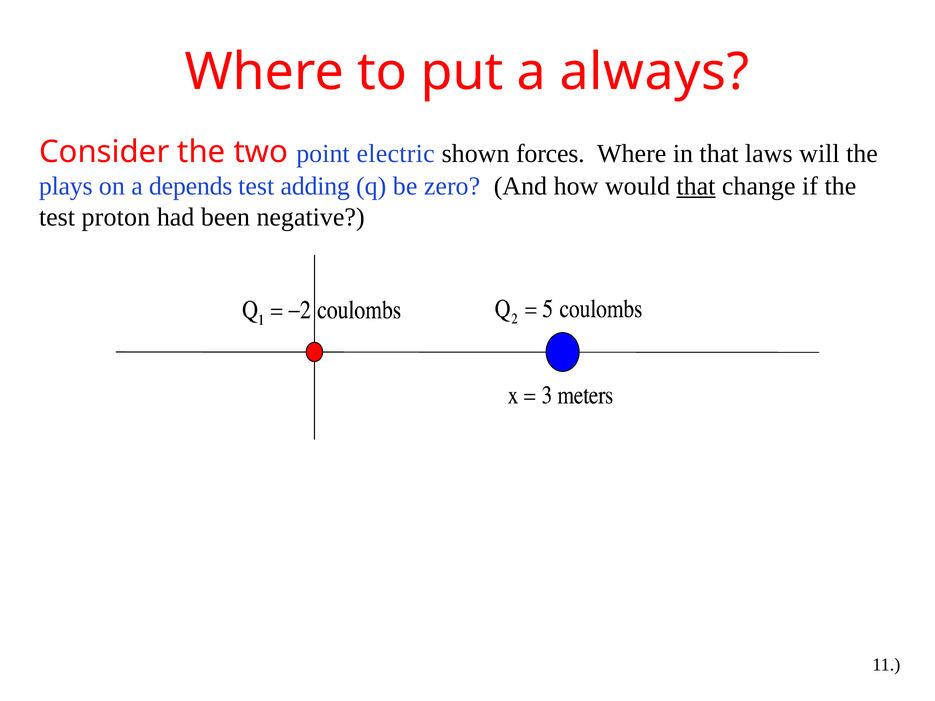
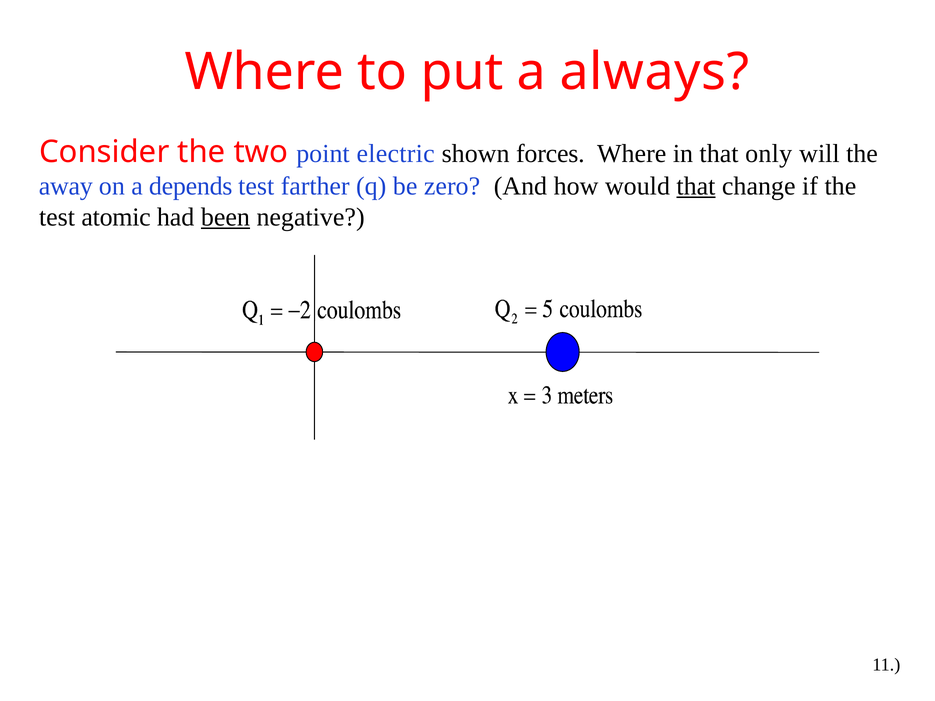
laws: laws -> only
plays: plays -> away
adding: adding -> farther
proton: proton -> atomic
been underline: none -> present
